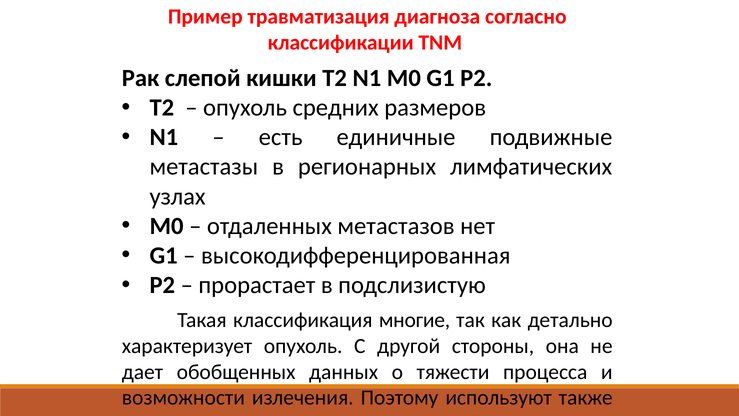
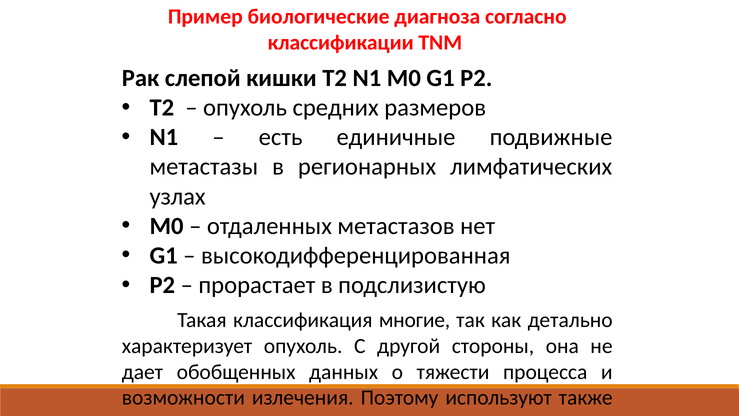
травматизация: травматизация -> биологические
